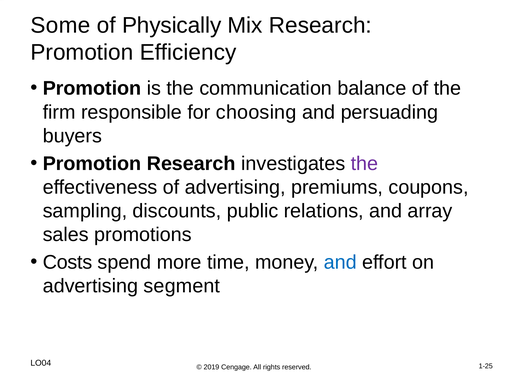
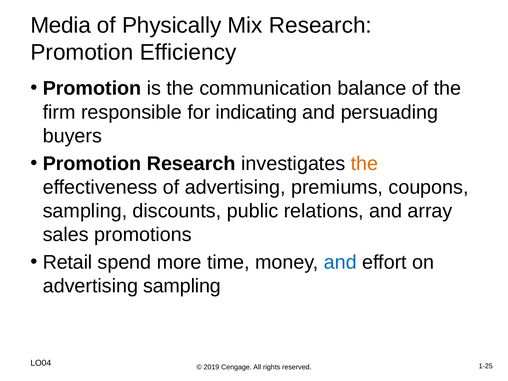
Some: Some -> Media
choosing: choosing -> indicating
the at (364, 164) colour: purple -> orange
Costs: Costs -> Retail
advertising segment: segment -> sampling
